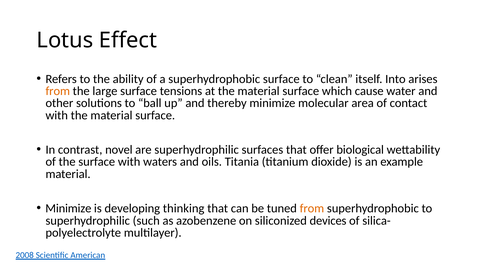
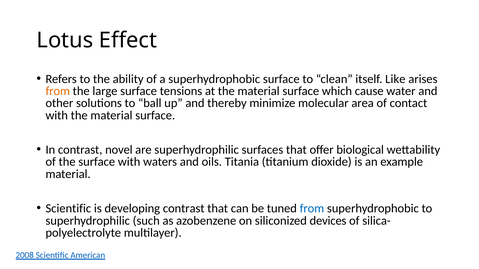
Into: Into -> Like
Minimize at (68, 209): Minimize -> Scientific
developing thinking: thinking -> contrast
from at (312, 209) colour: orange -> blue
